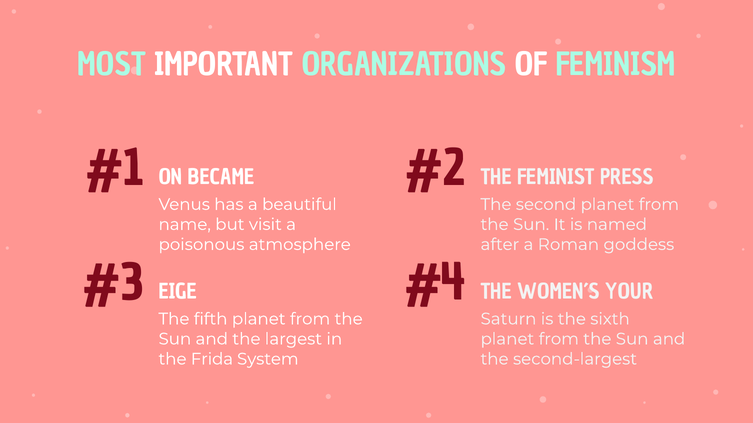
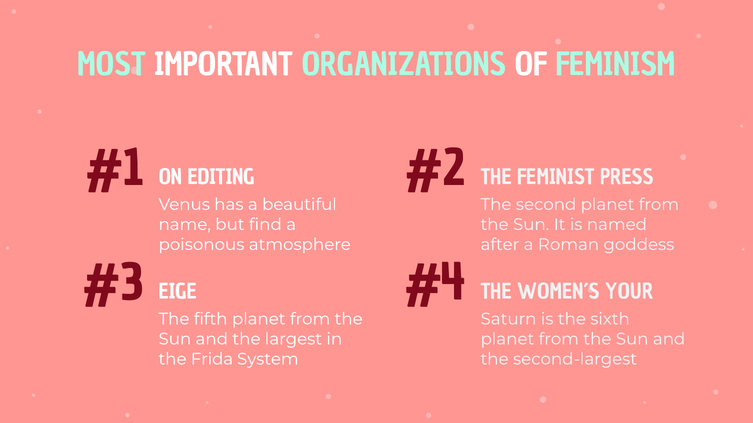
BECAME: BECAME -> EDITING
visit: visit -> find
